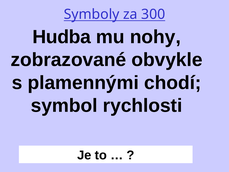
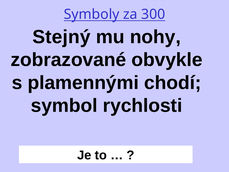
Hudba: Hudba -> Stejný
